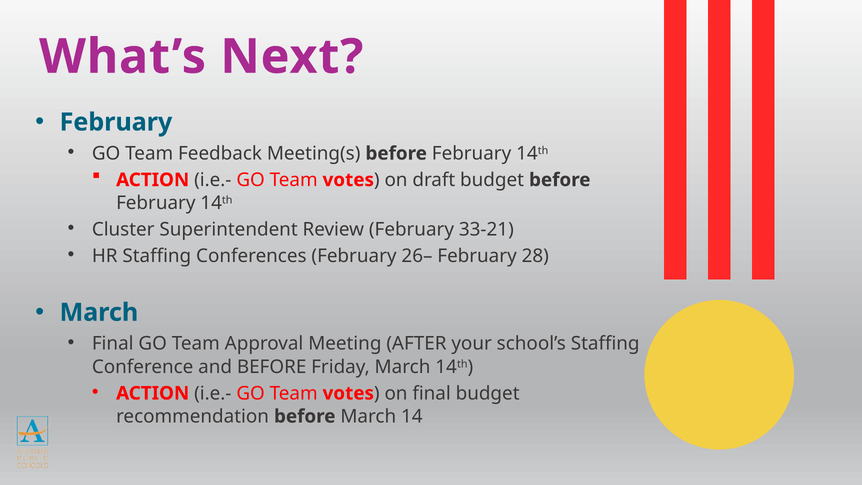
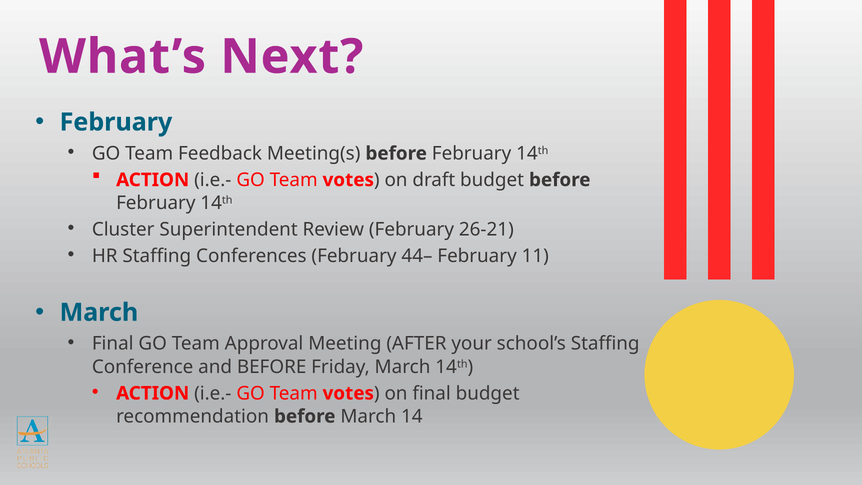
33-21: 33-21 -> 26-21
26–: 26– -> 44–
28: 28 -> 11
